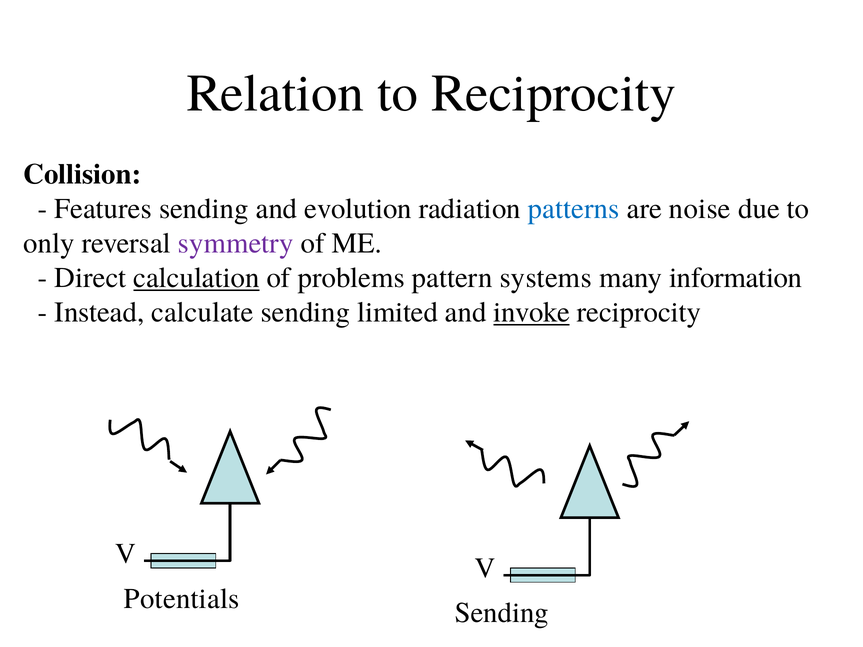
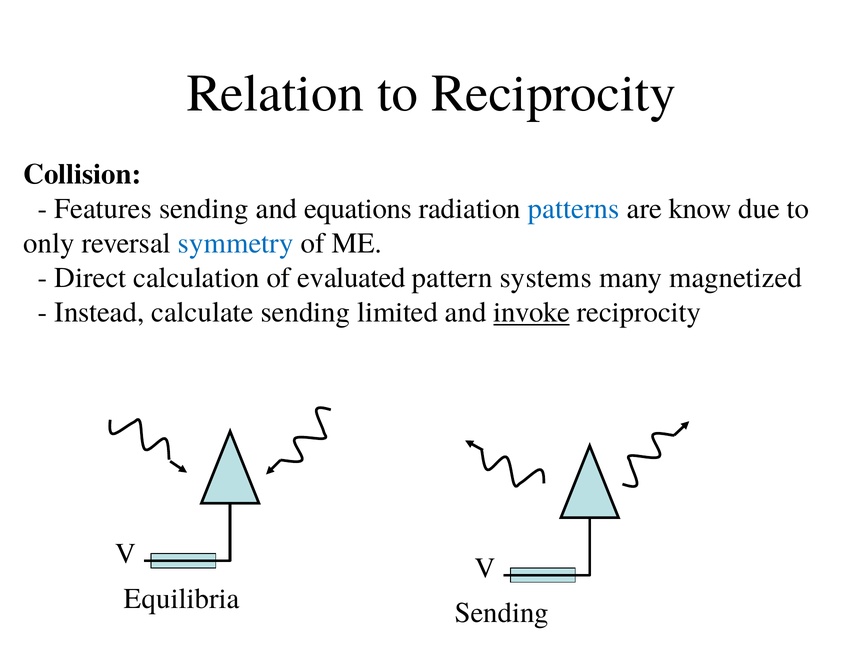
evolution: evolution -> equations
noise: noise -> know
symmetry colour: purple -> blue
calculation underline: present -> none
problems: problems -> evaluated
information: information -> magnetized
Potentials: Potentials -> Equilibria
